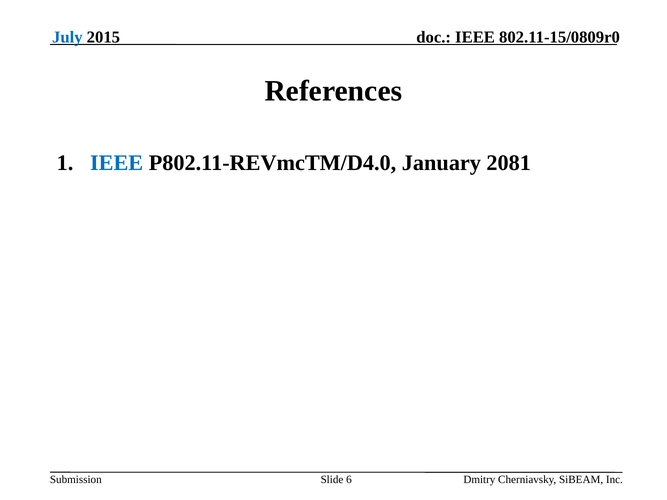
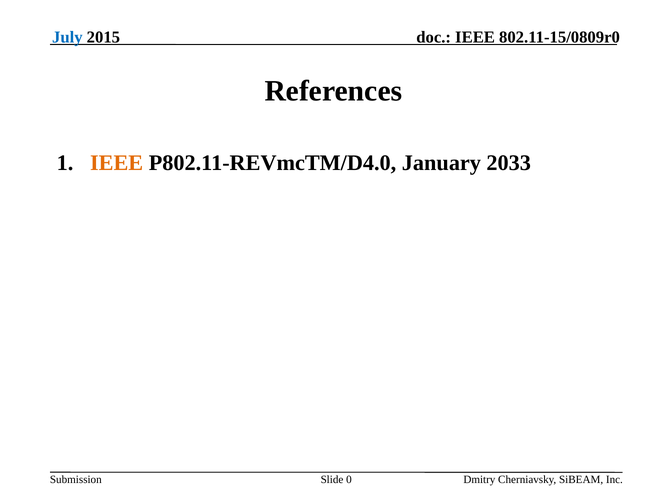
IEEE at (117, 163) colour: blue -> orange
2081: 2081 -> 2033
6: 6 -> 0
